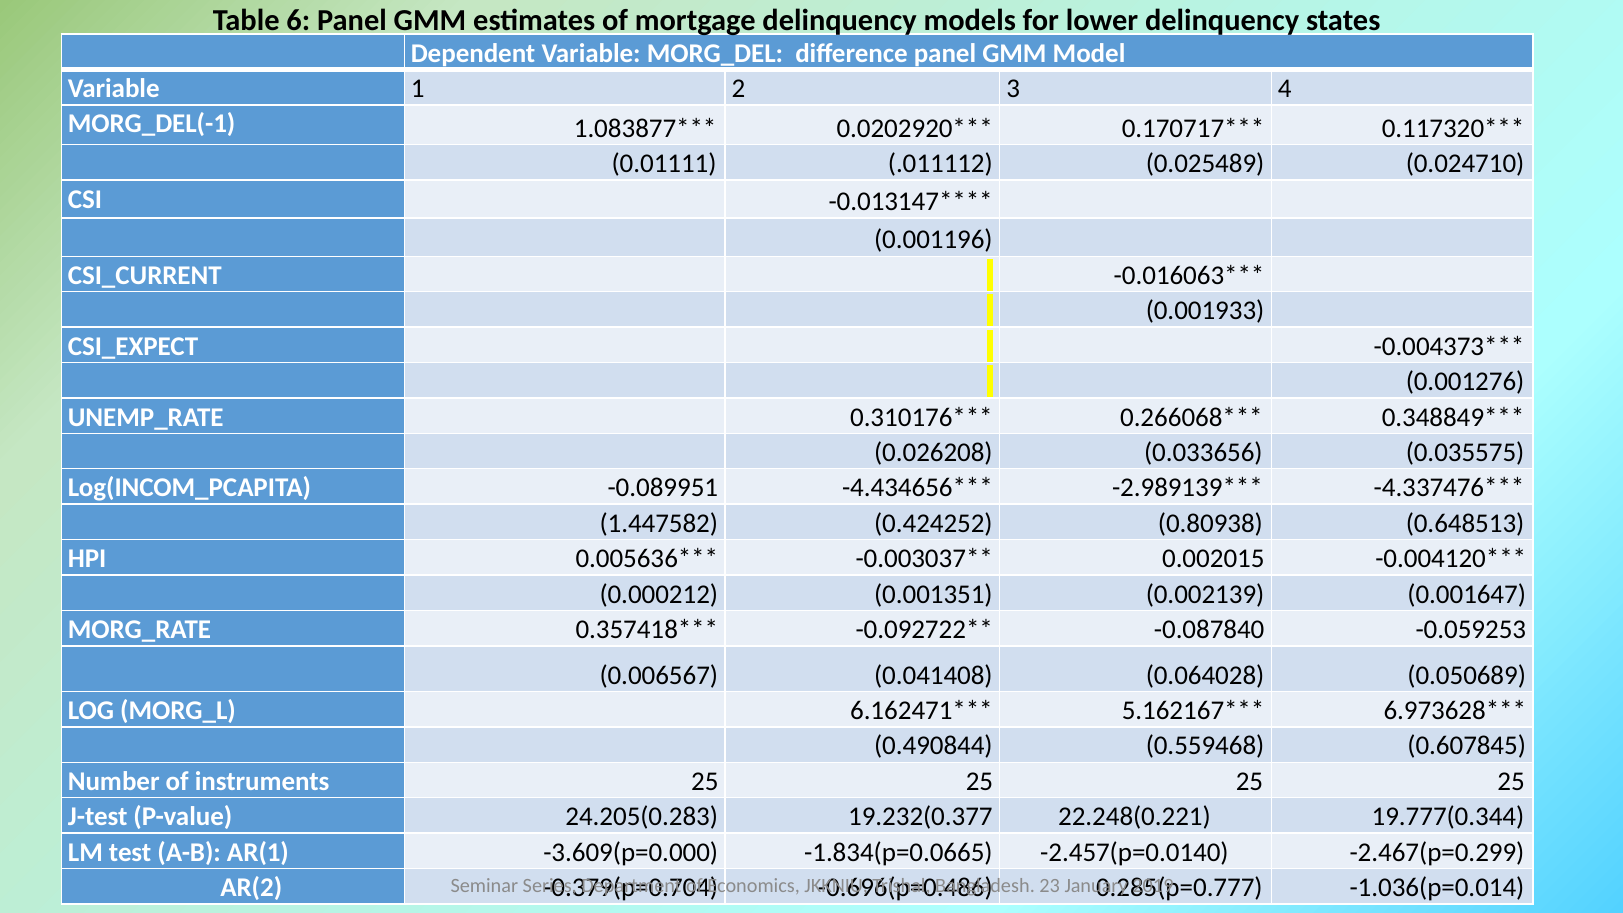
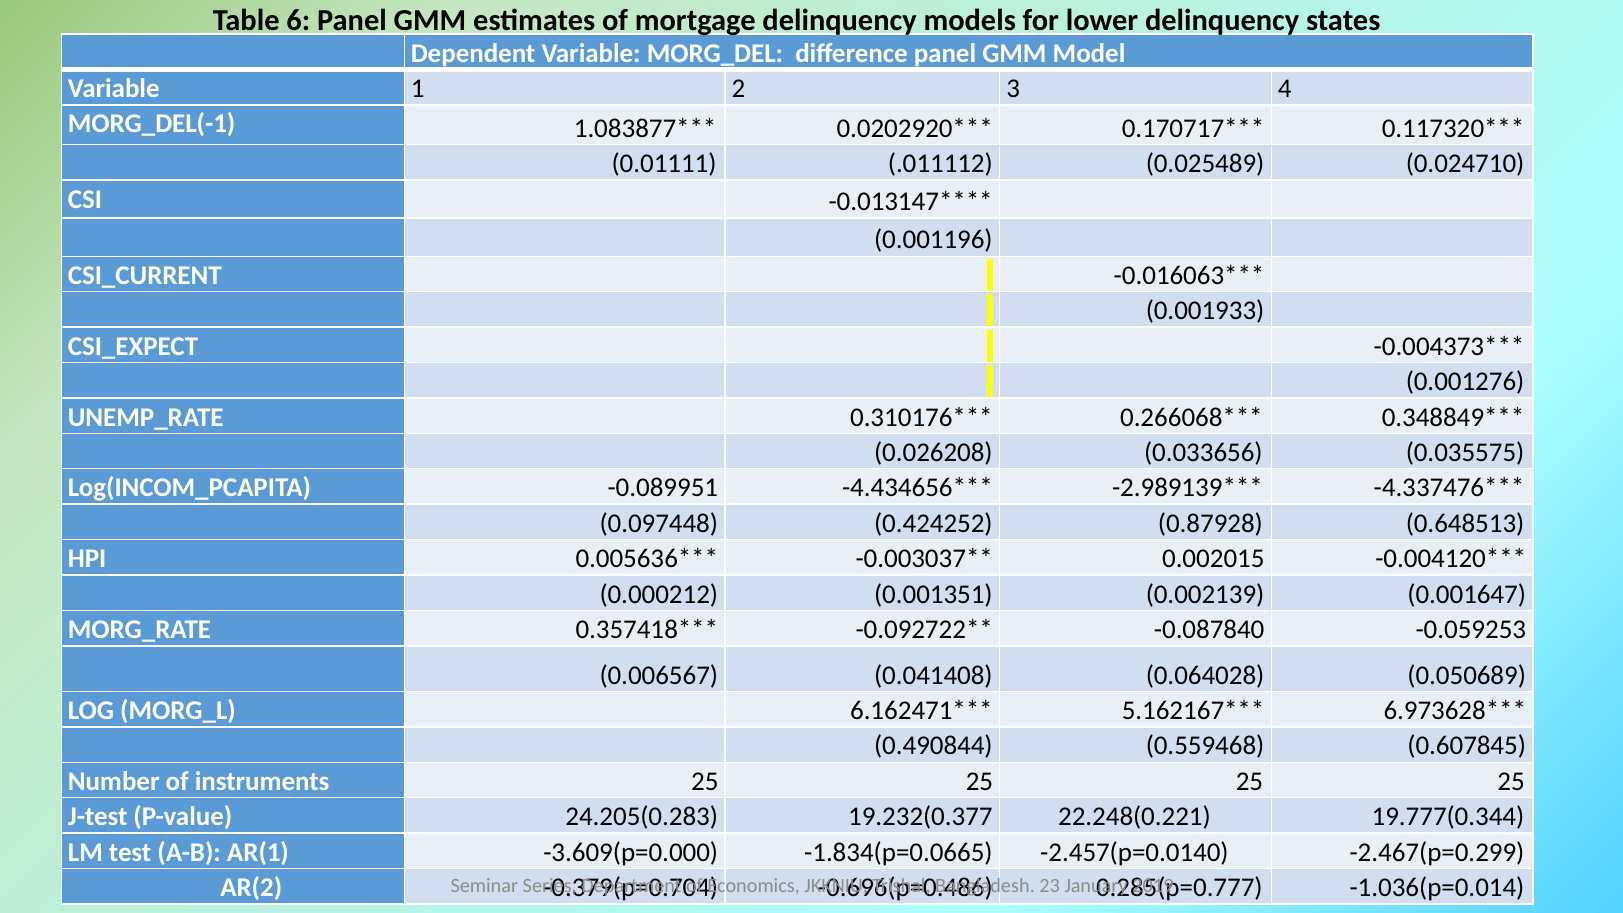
1.447582: 1.447582 -> 0.097448
0.80938: 0.80938 -> 0.87928
